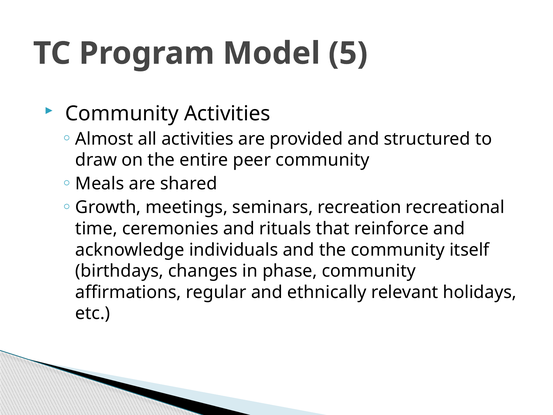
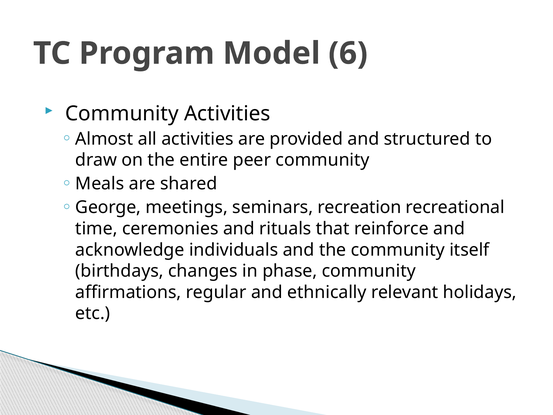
5: 5 -> 6
Growth: Growth -> George
